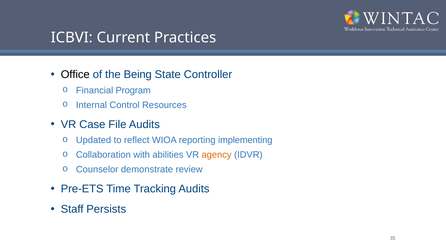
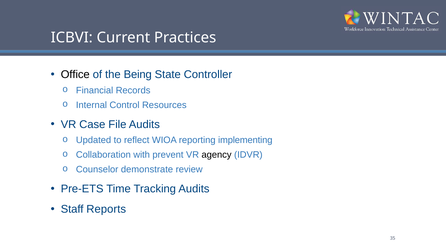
Program: Program -> Records
abilities: abilities -> prevent
agency colour: orange -> black
Persists: Persists -> Reports
